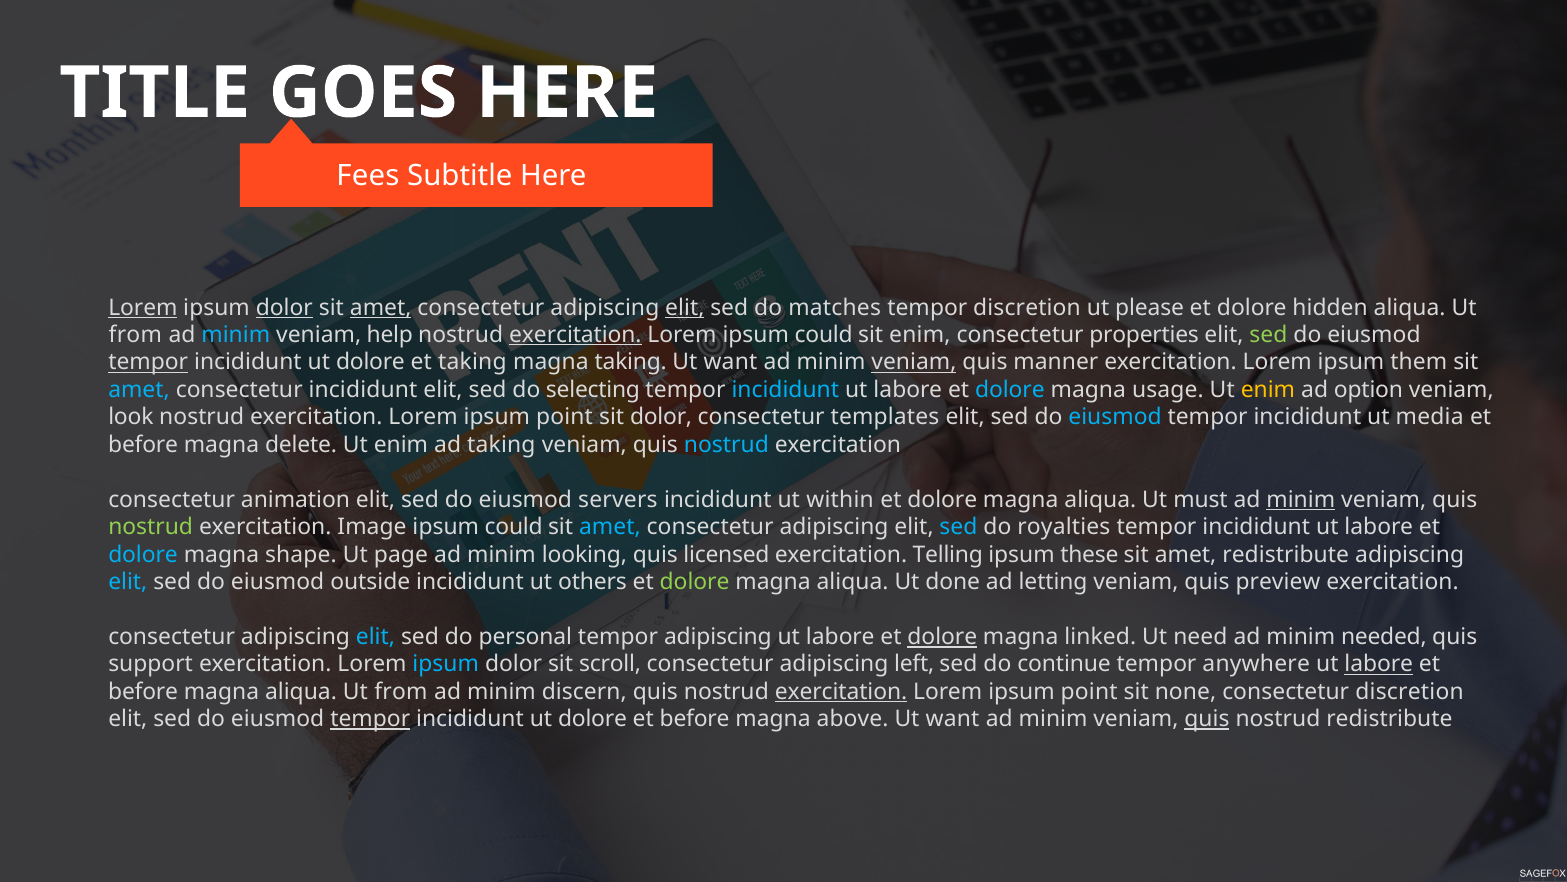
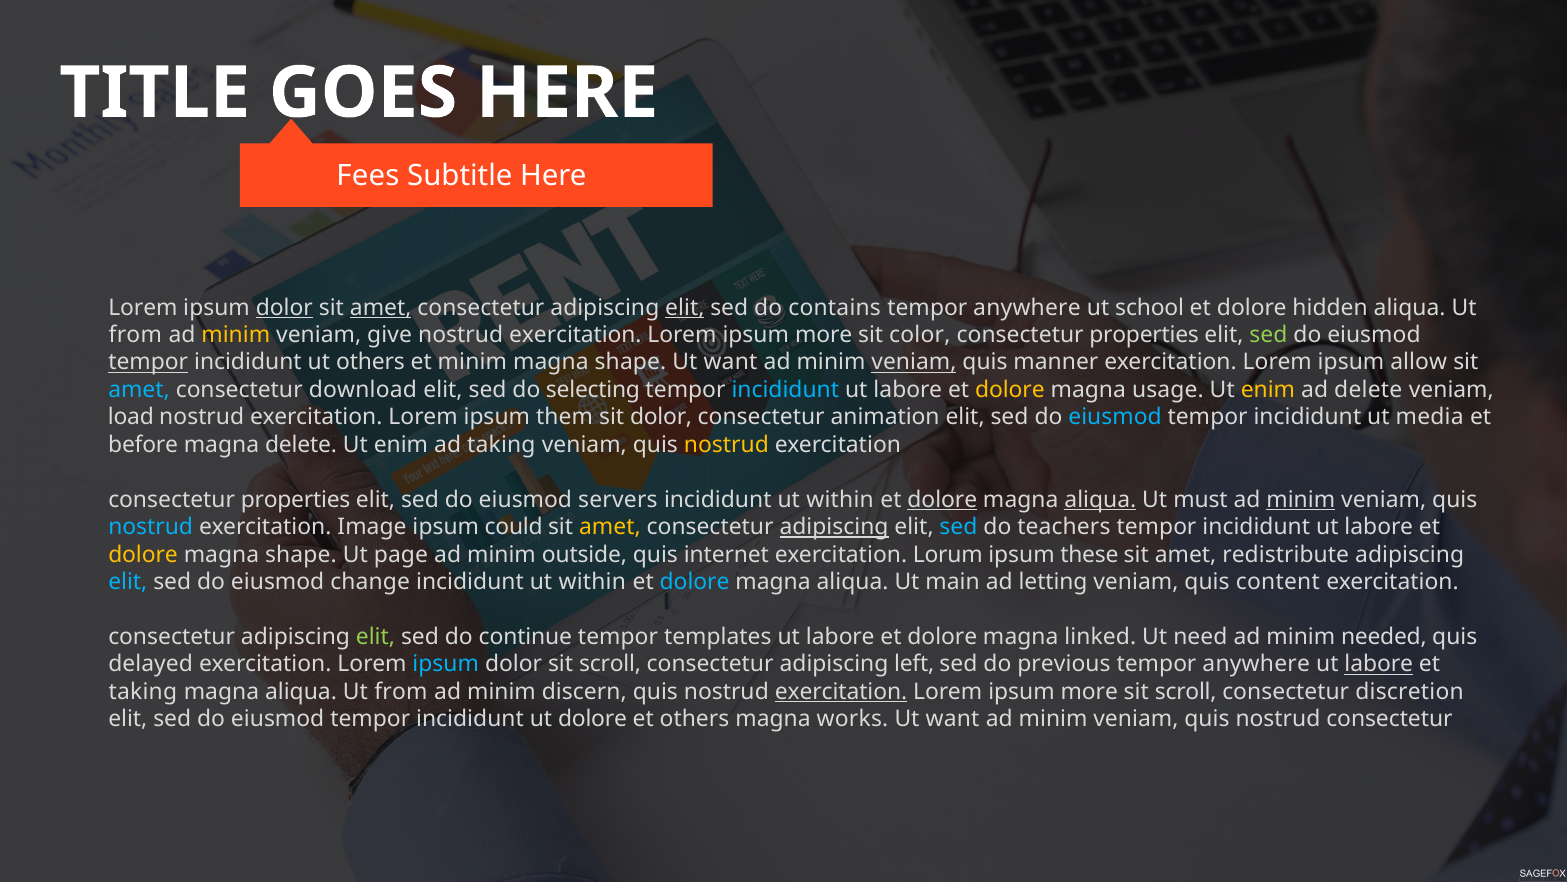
Lorem at (143, 307) underline: present -> none
matches: matches -> contains
discretion at (1027, 307): discretion -> anywhere
please: please -> school
minim at (236, 335) colour: light blue -> yellow
help: help -> give
exercitation at (575, 335) underline: present -> none
could at (824, 335): could -> more
sit enim: enim -> color
dolore at (370, 362): dolore -> others
et taking: taking -> minim
taking at (631, 362): taking -> shape
them: them -> allow
consectetur incididunt: incididunt -> download
dolore at (1010, 390) colour: light blue -> yellow
ad option: option -> delete
look: look -> load
point at (565, 417): point -> them
templates: templates -> animation
nostrud at (726, 445) colour: light blue -> yellow
animation at (295, 499): animation -> properties
dolore at (942, 499) underline: none -> present
aliqua at (1100, 499) underline: none -> present
nostrud at (151, 527) colour: light green -> light blue
amet at (610, 527) colour: light blue -> yellow
adipiscing at (834, 527) underline: none -> present
royalties: royalties -> teachers
dolore at (143, 554) colour: light blue -> yellow
looking: looking -> outside
licensed: licensed -> internet
Telling: Telling -> Lorum
outside: outside -> change
others at (592, 582): others -> within
dolore at (695, 582) colour: light green -> light blue
done: done -> main
preview: preview -> content
elit at (375, 637) colour: light blue -> light green
personal: personal -> continue
tempor adipiscing: adipiscing -> templates
dolore at (942, 637) underline: present -> none
support: support -> delayed
continue: continue -> previous
before at (143, 691): before -> taking
point at (1089, 691): point -> more
none at (1186, 691): none -> scroll
tempor at (370, 719) underline: present -> none
before at (695, 719): before -> others
above: above -> works
quis at (1207, 719) underline: present -> none
nostrud redistribute: redistribute -> consectetur
